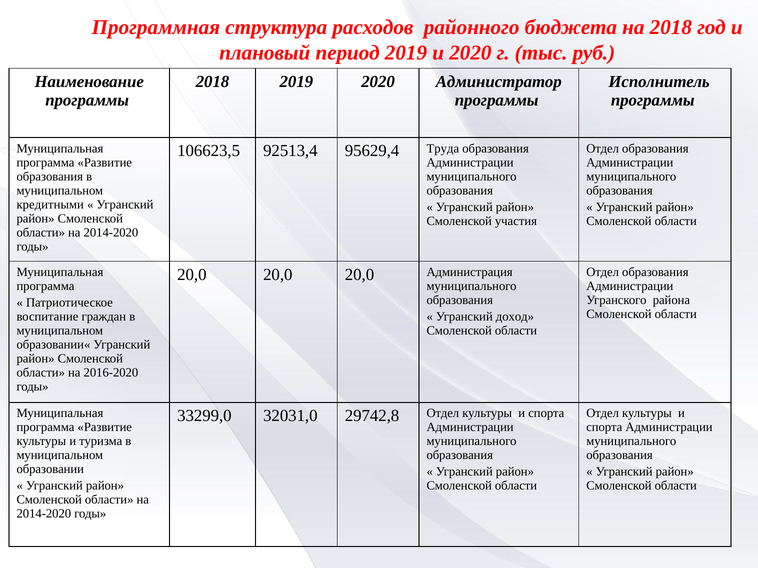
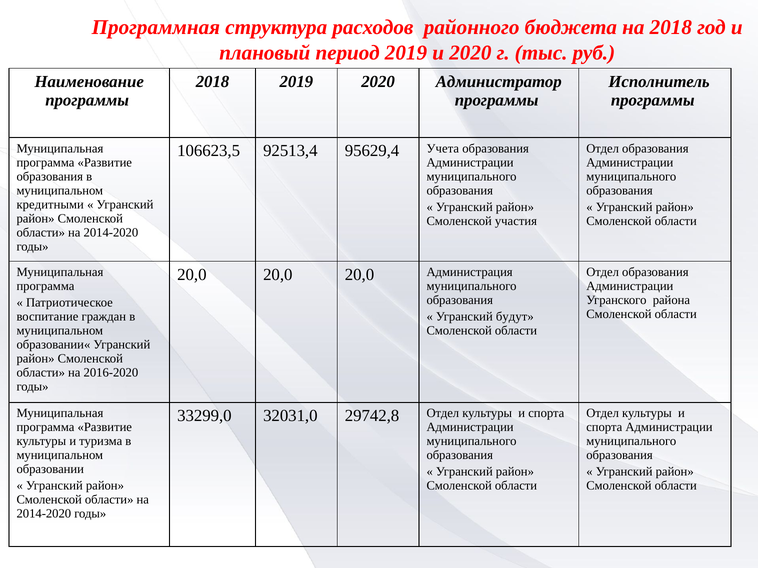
Труда: Труда -> Учета
доход: доход -> будут
